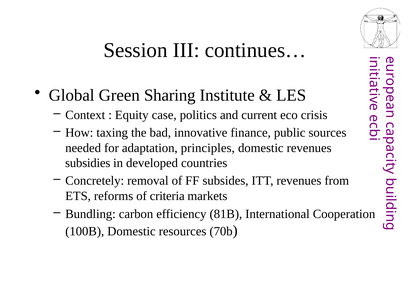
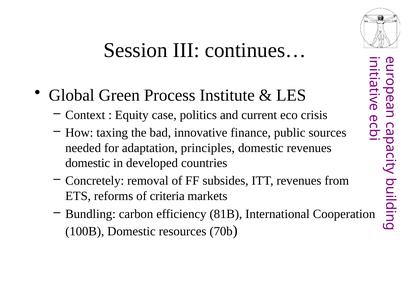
Sharing: Sharing -> Process
subsidies at (88, 163): subsidies -> domestic
